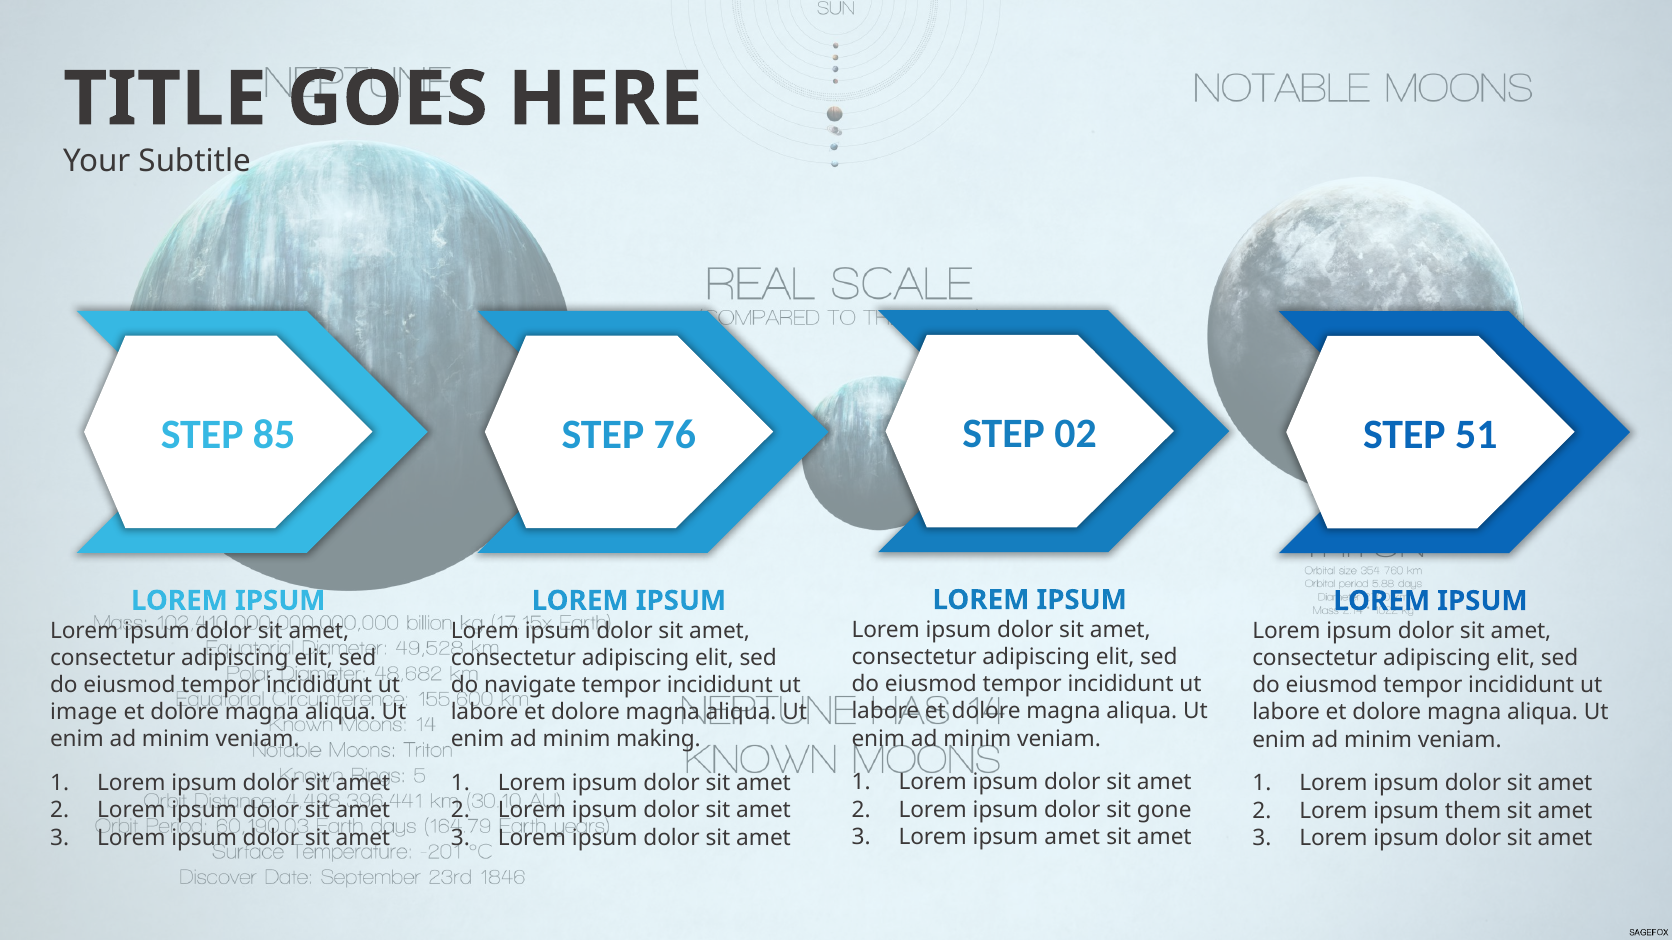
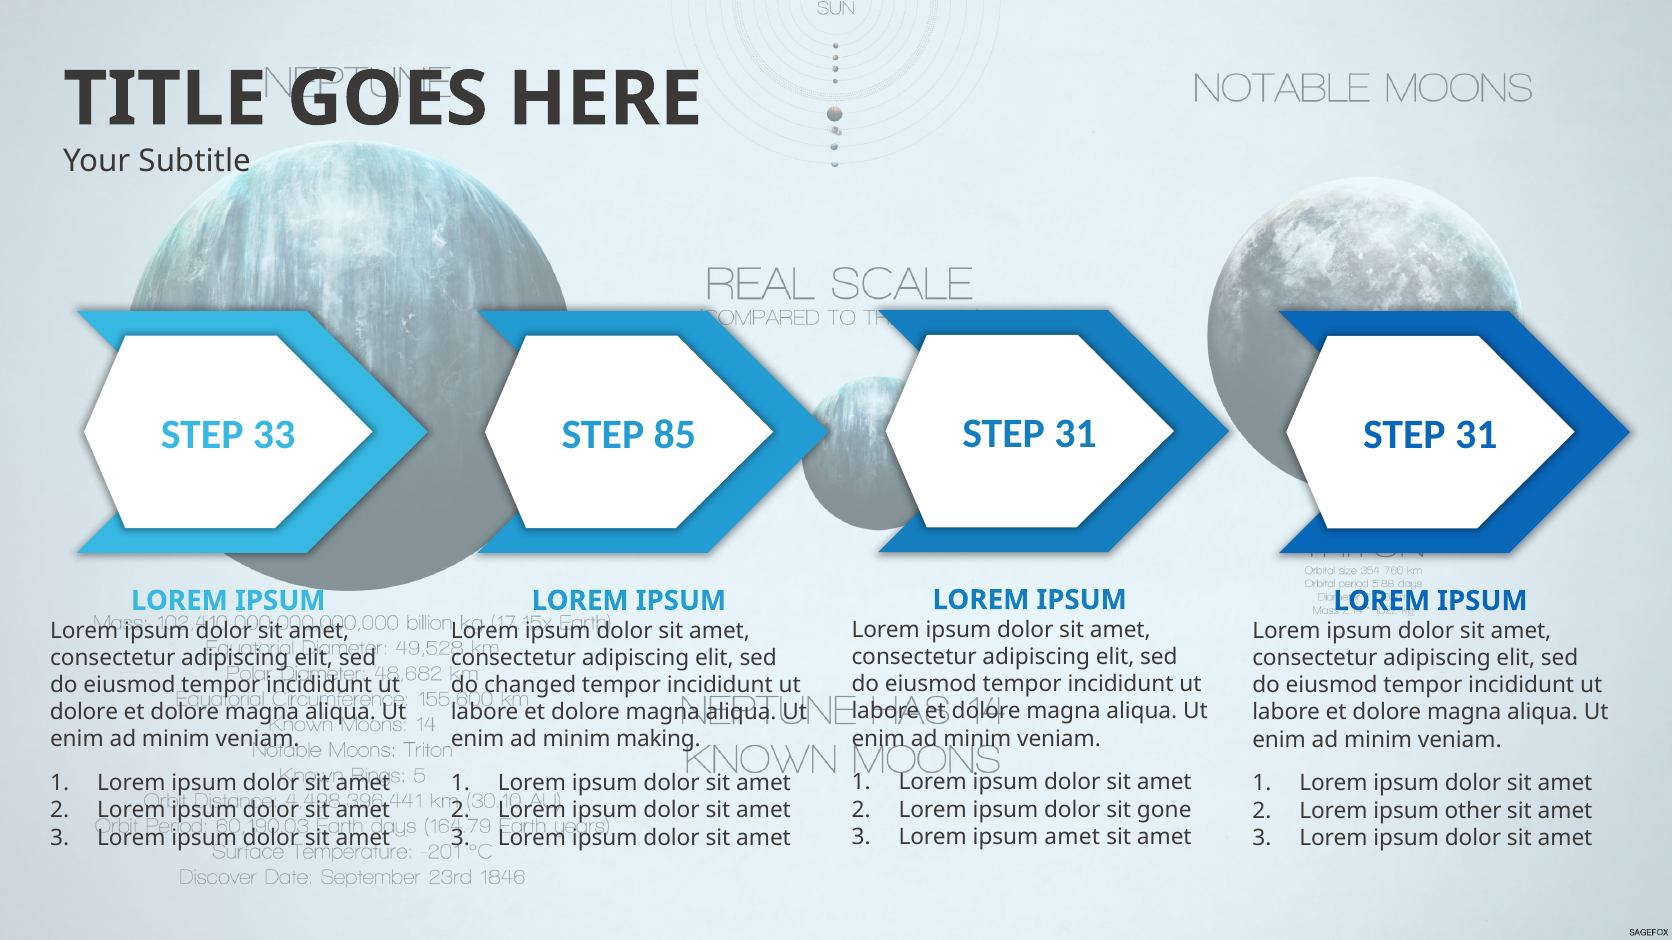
02 at (1076, 434): 02 -> 31
85: 85 -> 33
76: 76 -> 85
51 at (1476, 435): 51 -> 31
navigate: navigate -> changed
image at (84, 712): image -> dolore
them: them -> other
